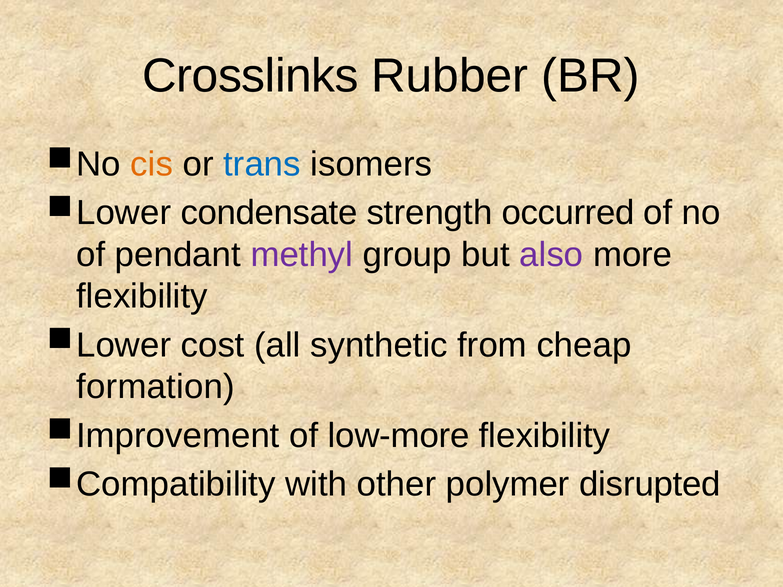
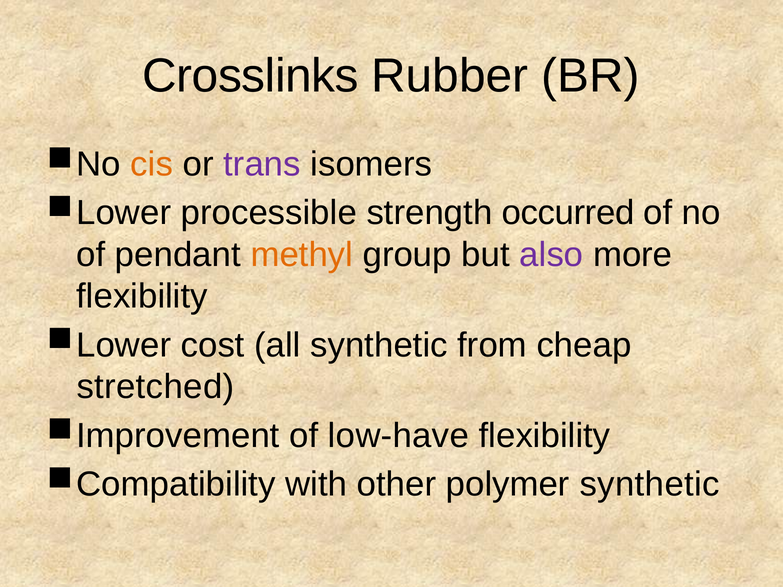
trans colour: blue -> purple
condensate: condensate -> processible
methyl colour: purple -> orange
formation: formation -> stretched
low-more: low-more -> low-have
polymer disrupted: disrupted -> synthetic
